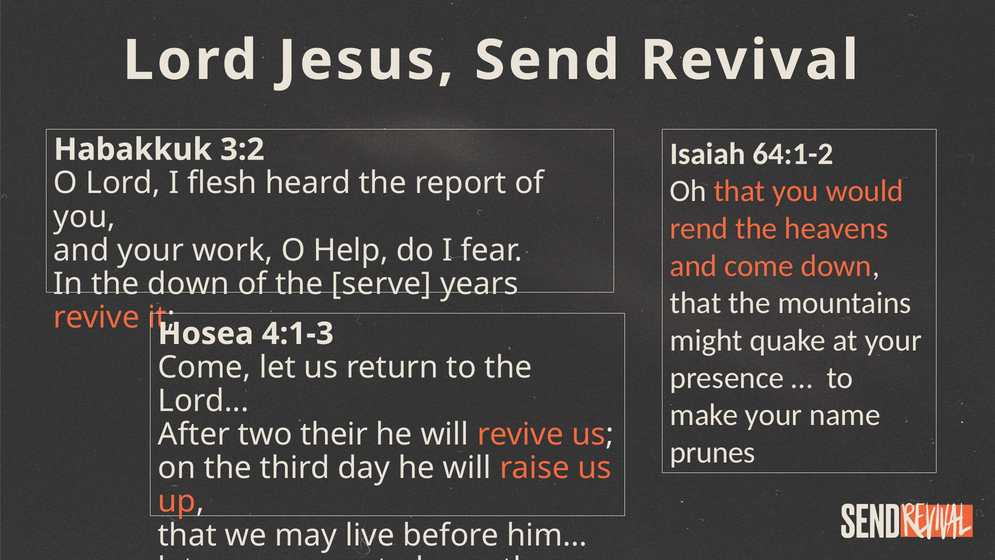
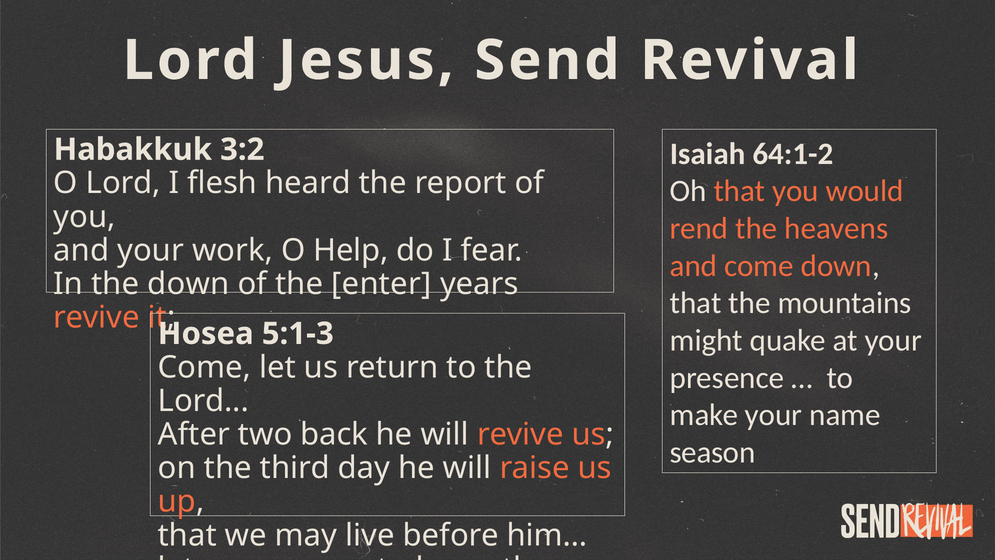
serve: serve -> enter
4:1-3: 4:1-3 -> 5:1-3
their: their -> back
prunes: prunes -> season
